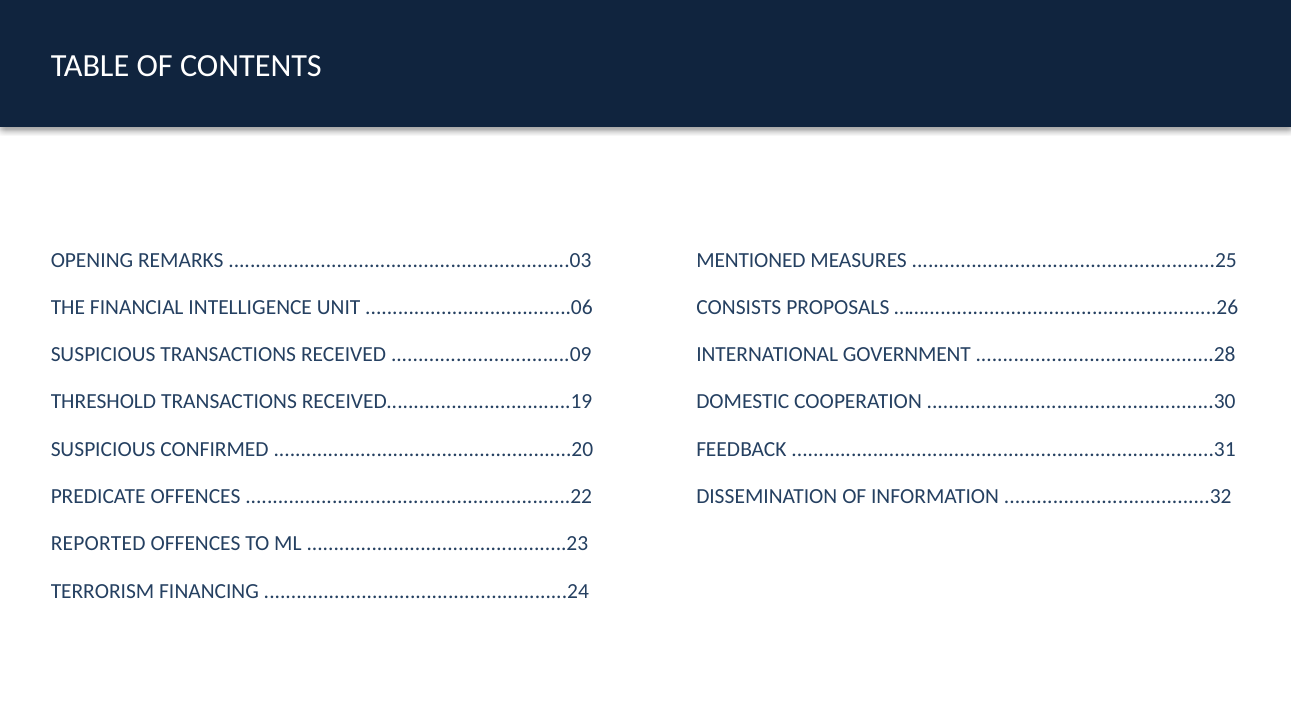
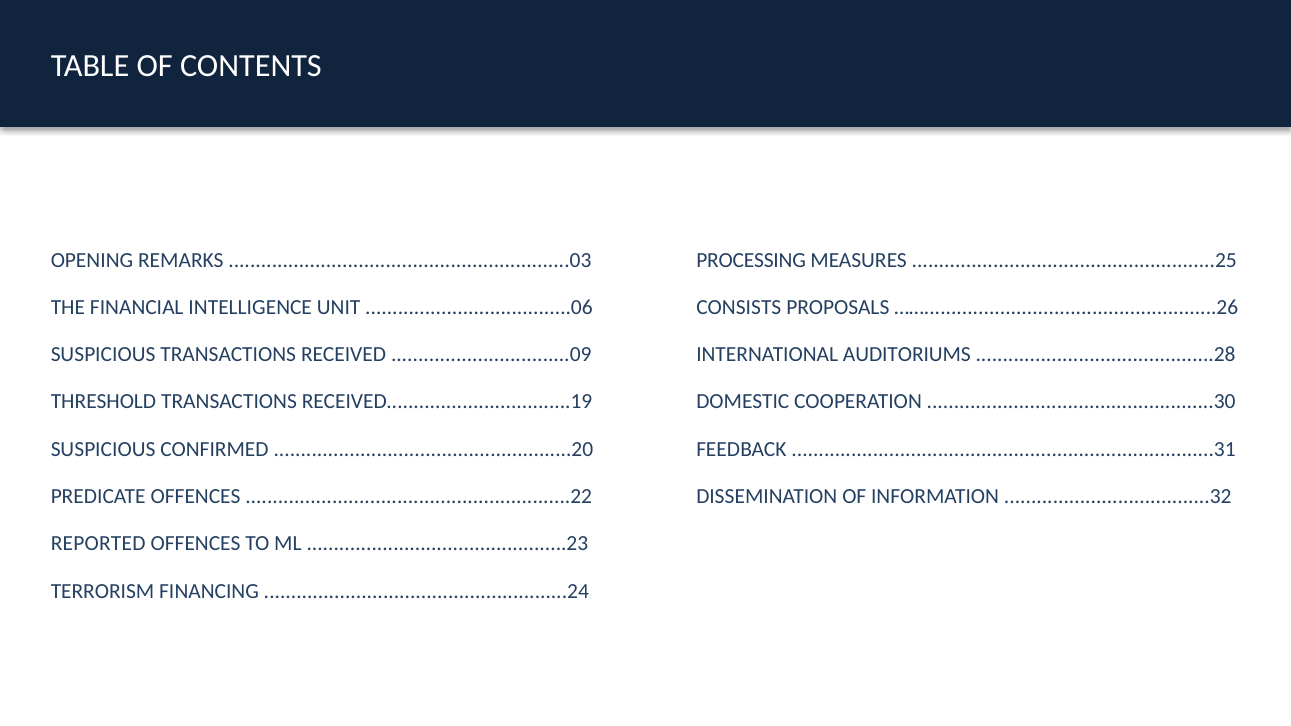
MENTIONED: MENTIONED -> PROCESSING
GOVERNMENT: GOVERNMENT -> AUDITORIUMS
